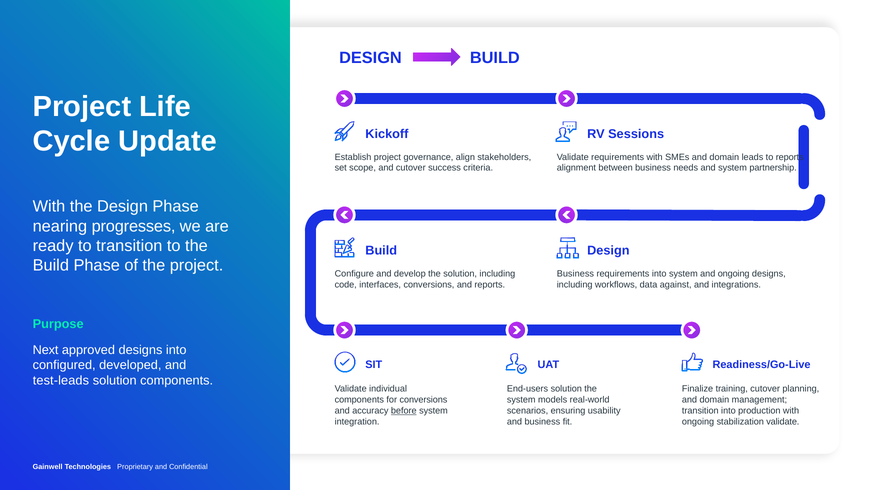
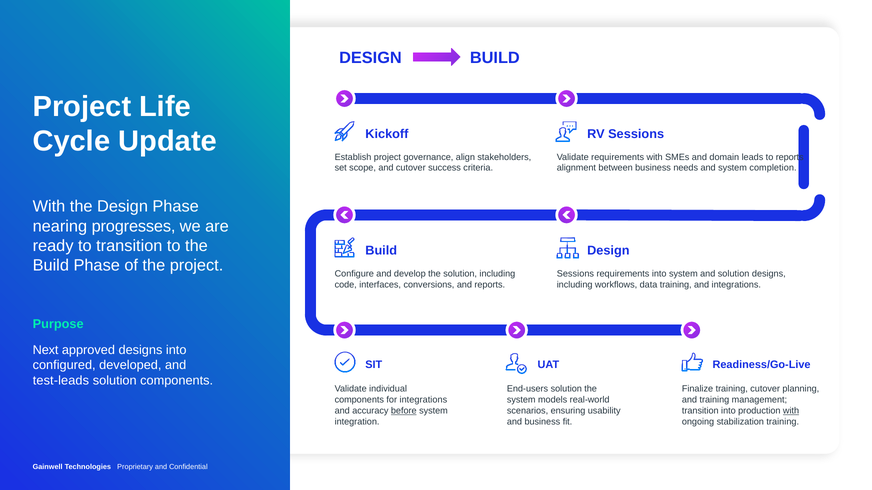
partnership: partnership -> completion
Business at (575, 274): Business -> Sessions
and ongoing: ongoing -> solution
data against: against -> training
for conversions: conversions -> integrations
domain at (714, 400): domain -> training
with at (791, 411) underline: none -> present
stabilization validate: validate -> training
